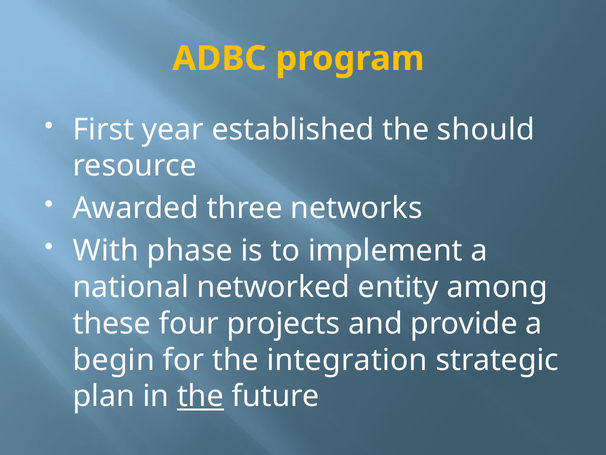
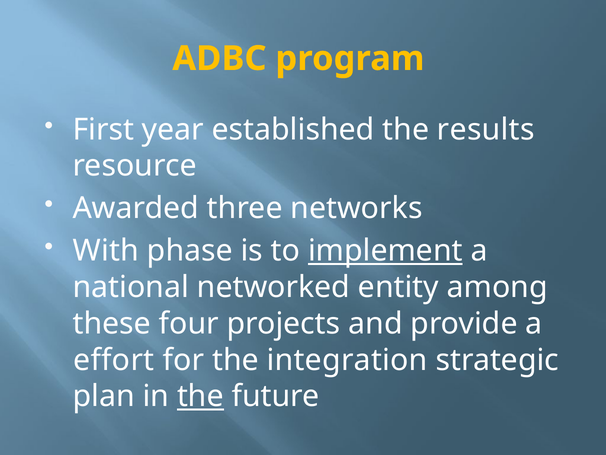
should: should -> results
implement underline: none -> present
begin: begin -> effort
